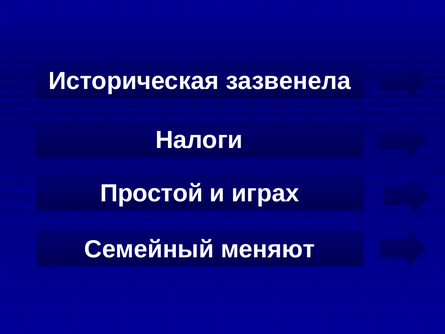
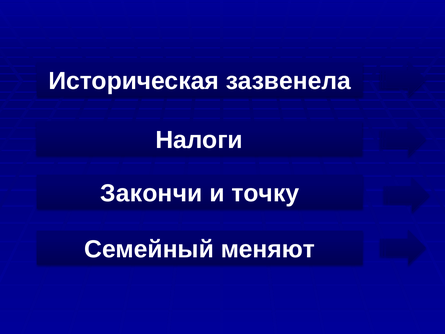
Простой: Простой -> Закончи
играх: играх -> точку
